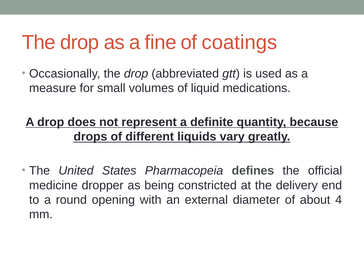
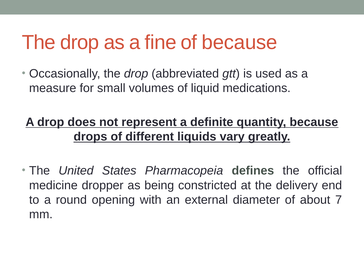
of coatings: coatings -> because
4: 4 -> 7
